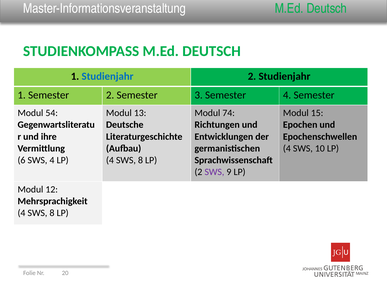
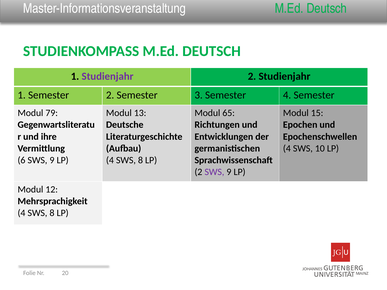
Studienjahr at (108, 76) colour: blue -> purple
54: 54 -> 79
74: 74 -> 65
6 SWS 4: 4 -> 9
